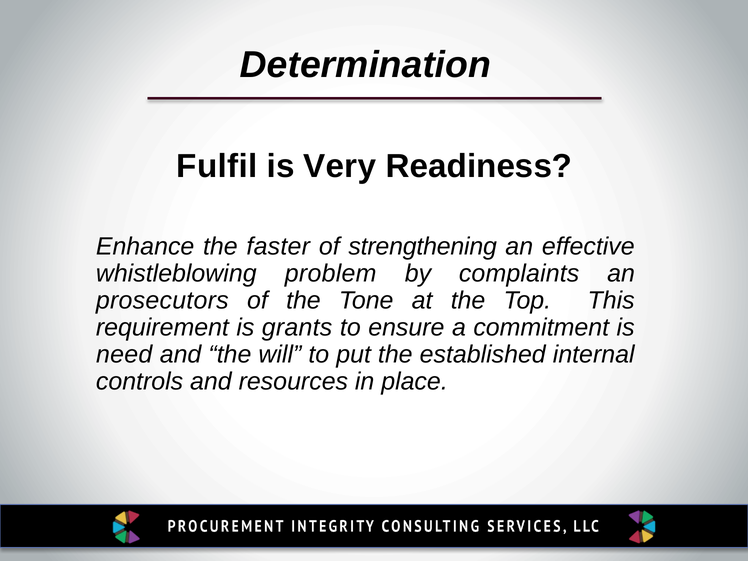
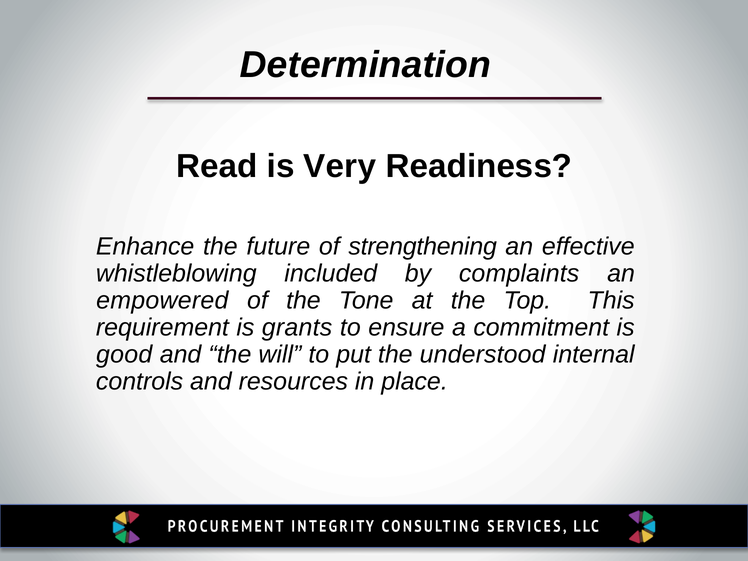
Fulfil: Fulfil -> Read
faster: faster -> future
problem: problem -> included
prosecutors: prosecutors -> empowered
need: need -> good
established: established -> understood
